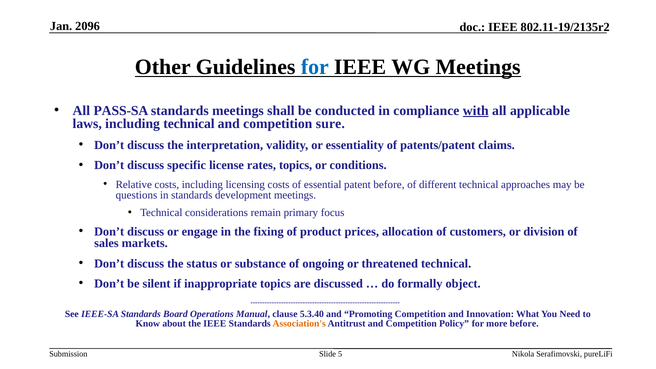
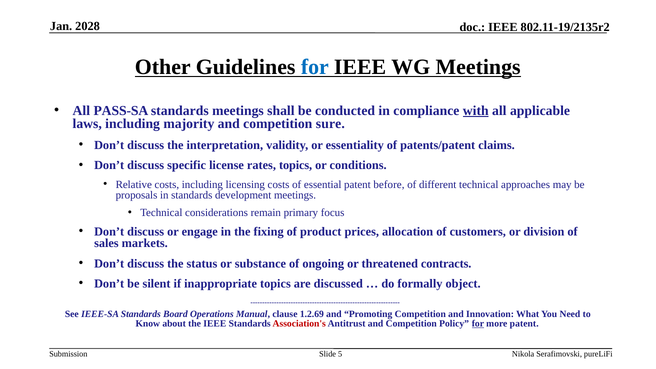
2096: 2096 -> 2028
including technical: technical -> majority
questions: questions -> proposals
threatened technical: technical -> contracts
5.3.40: 5.3.40 -> 1.2.69
Association's colour: orange -> red
for at (478, 323) underline: none -> present
more before: before -> patent
